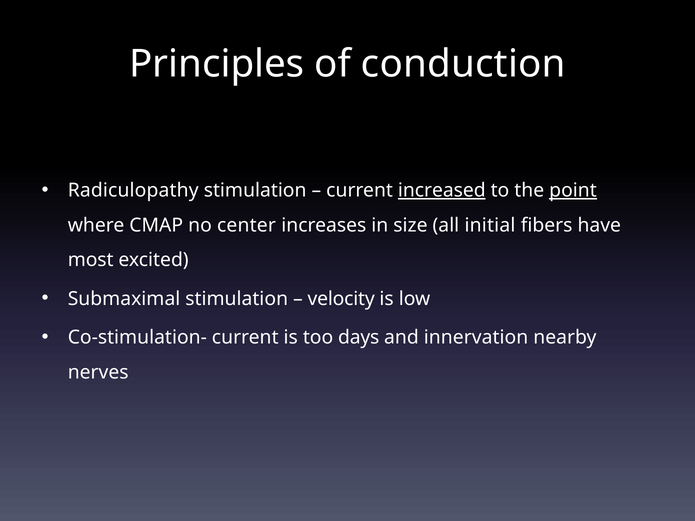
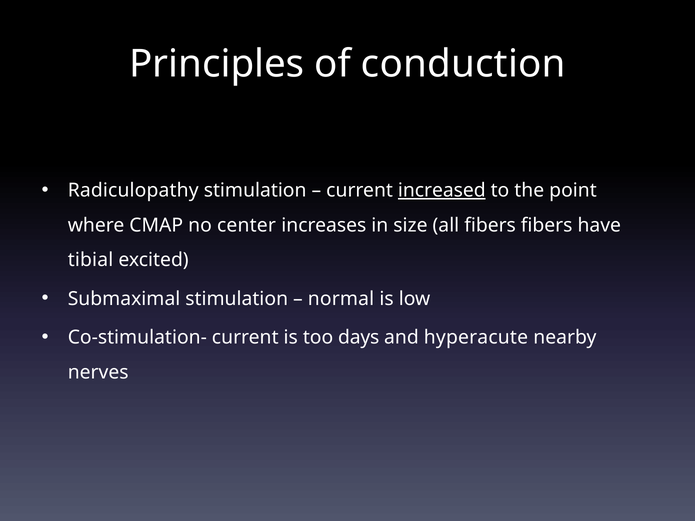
point underline: present -> none
all initial: initial -> fibers
most: most -> tibial
velocity: velocity -> normal
innervation: innervation -> hyperacute
